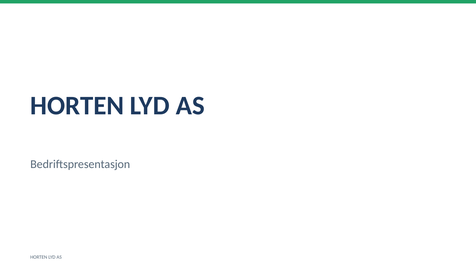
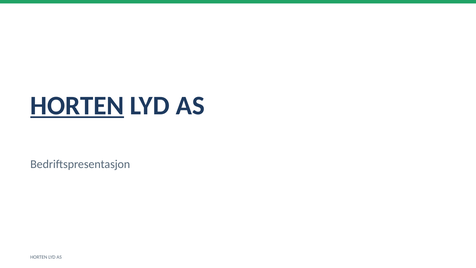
HORTEN at (77, 106) underline: none -> present
